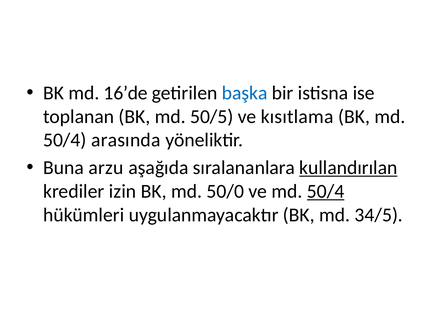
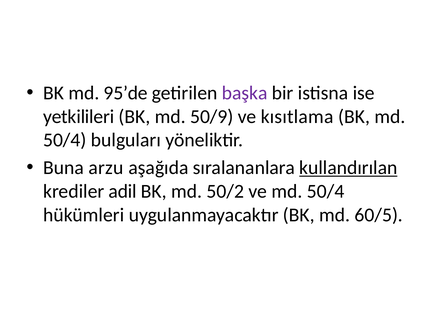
16’de: 16’de -> 95’de
başka colour: blue -> purple
toplanan: toplanan -> yetkilileri
50/5: 50/5 -> 50/9
arasında: arasında -> bulguları
izin: izin -> adil
50/0: 50/0 -> 50/2
50/4 at (326, 191) underline: present -> none
34/5: 34/5 -> 60/5
